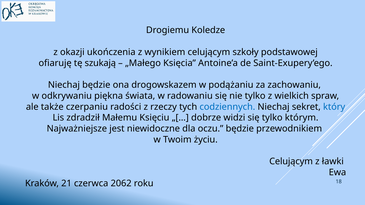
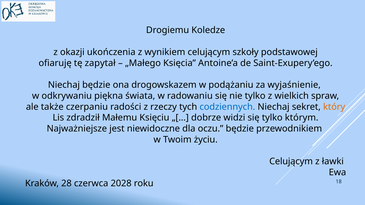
szukają: szukają -> zapytał
zachowaniu: zachowaniu -> wyjaśnienie
który colour: blue -> orange
21: 21 -> 28
2062: 2062 -> 2028
